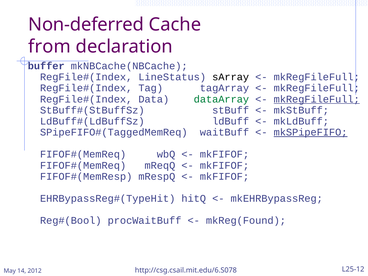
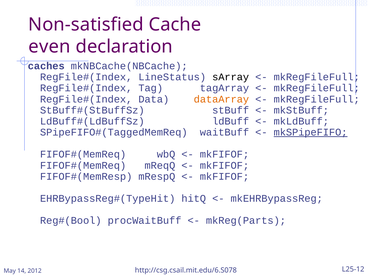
Non-deferred: Non-deferred -> Non-satisfied
from: from -> even
buffer: buffer -> caches
dataArray colour: green -> orange
mkRegFileFull at (317, 99) underline: present -> none
mkReg(Found: mkReg(Found -> mkReg(Parts
